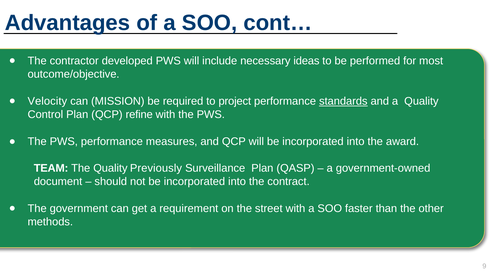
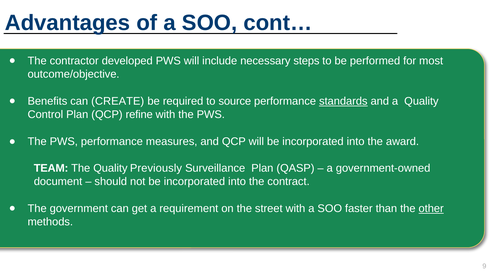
ideas: ideas -> steps
Velocity: Velocity -> Benefits
MISSION: MISSION -> CREATE
project: project -> source
other underline: none -> present
